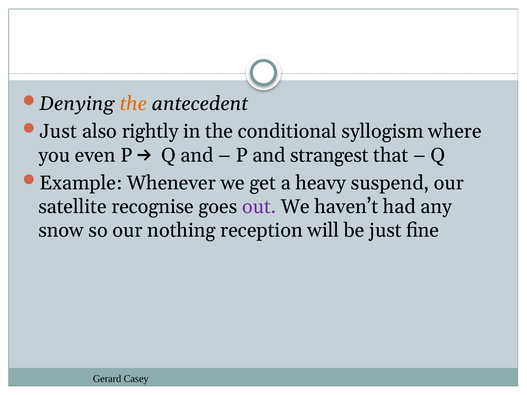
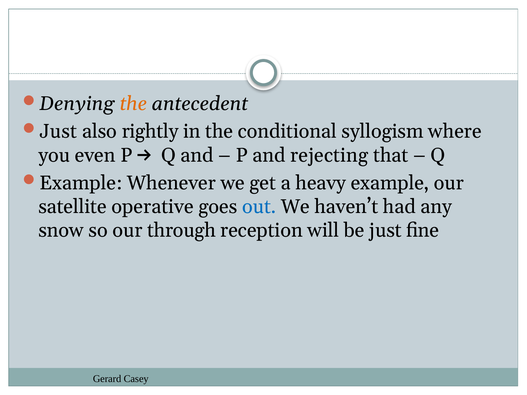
strangest: strangest -> rejecting
heavy suspend: suspend -> example
recognise: recognise -> operative
out colour: purple -> blue
nothing: nothing -> through
